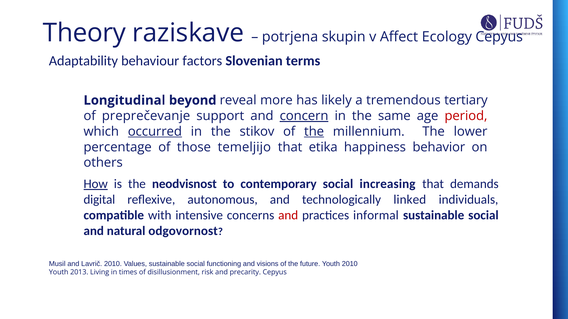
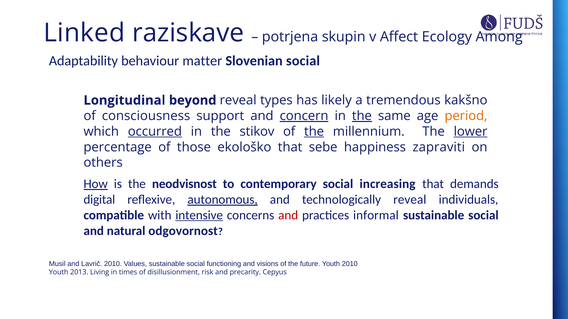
Theory: Theory -> Linked
Ecology Cepyus: Cepyus -> Among
factors: factors -> matter
Slovenian terms: terms -> social
more: more -> types
tertiary: tertiary -> kakšno
preprečevanje: preprečevanje -> consciousness
the at (362, 116) underline: none -> present
period colour: red -> orange
lower underline: none -> present
temeljijo: temeljijo -> ekološko
etika: etika -> sebe
behavior: behavior -> zapraviti
autonomous underline: none -> present
technologically linked: linked -> reveal
intensive underline: none -> present
